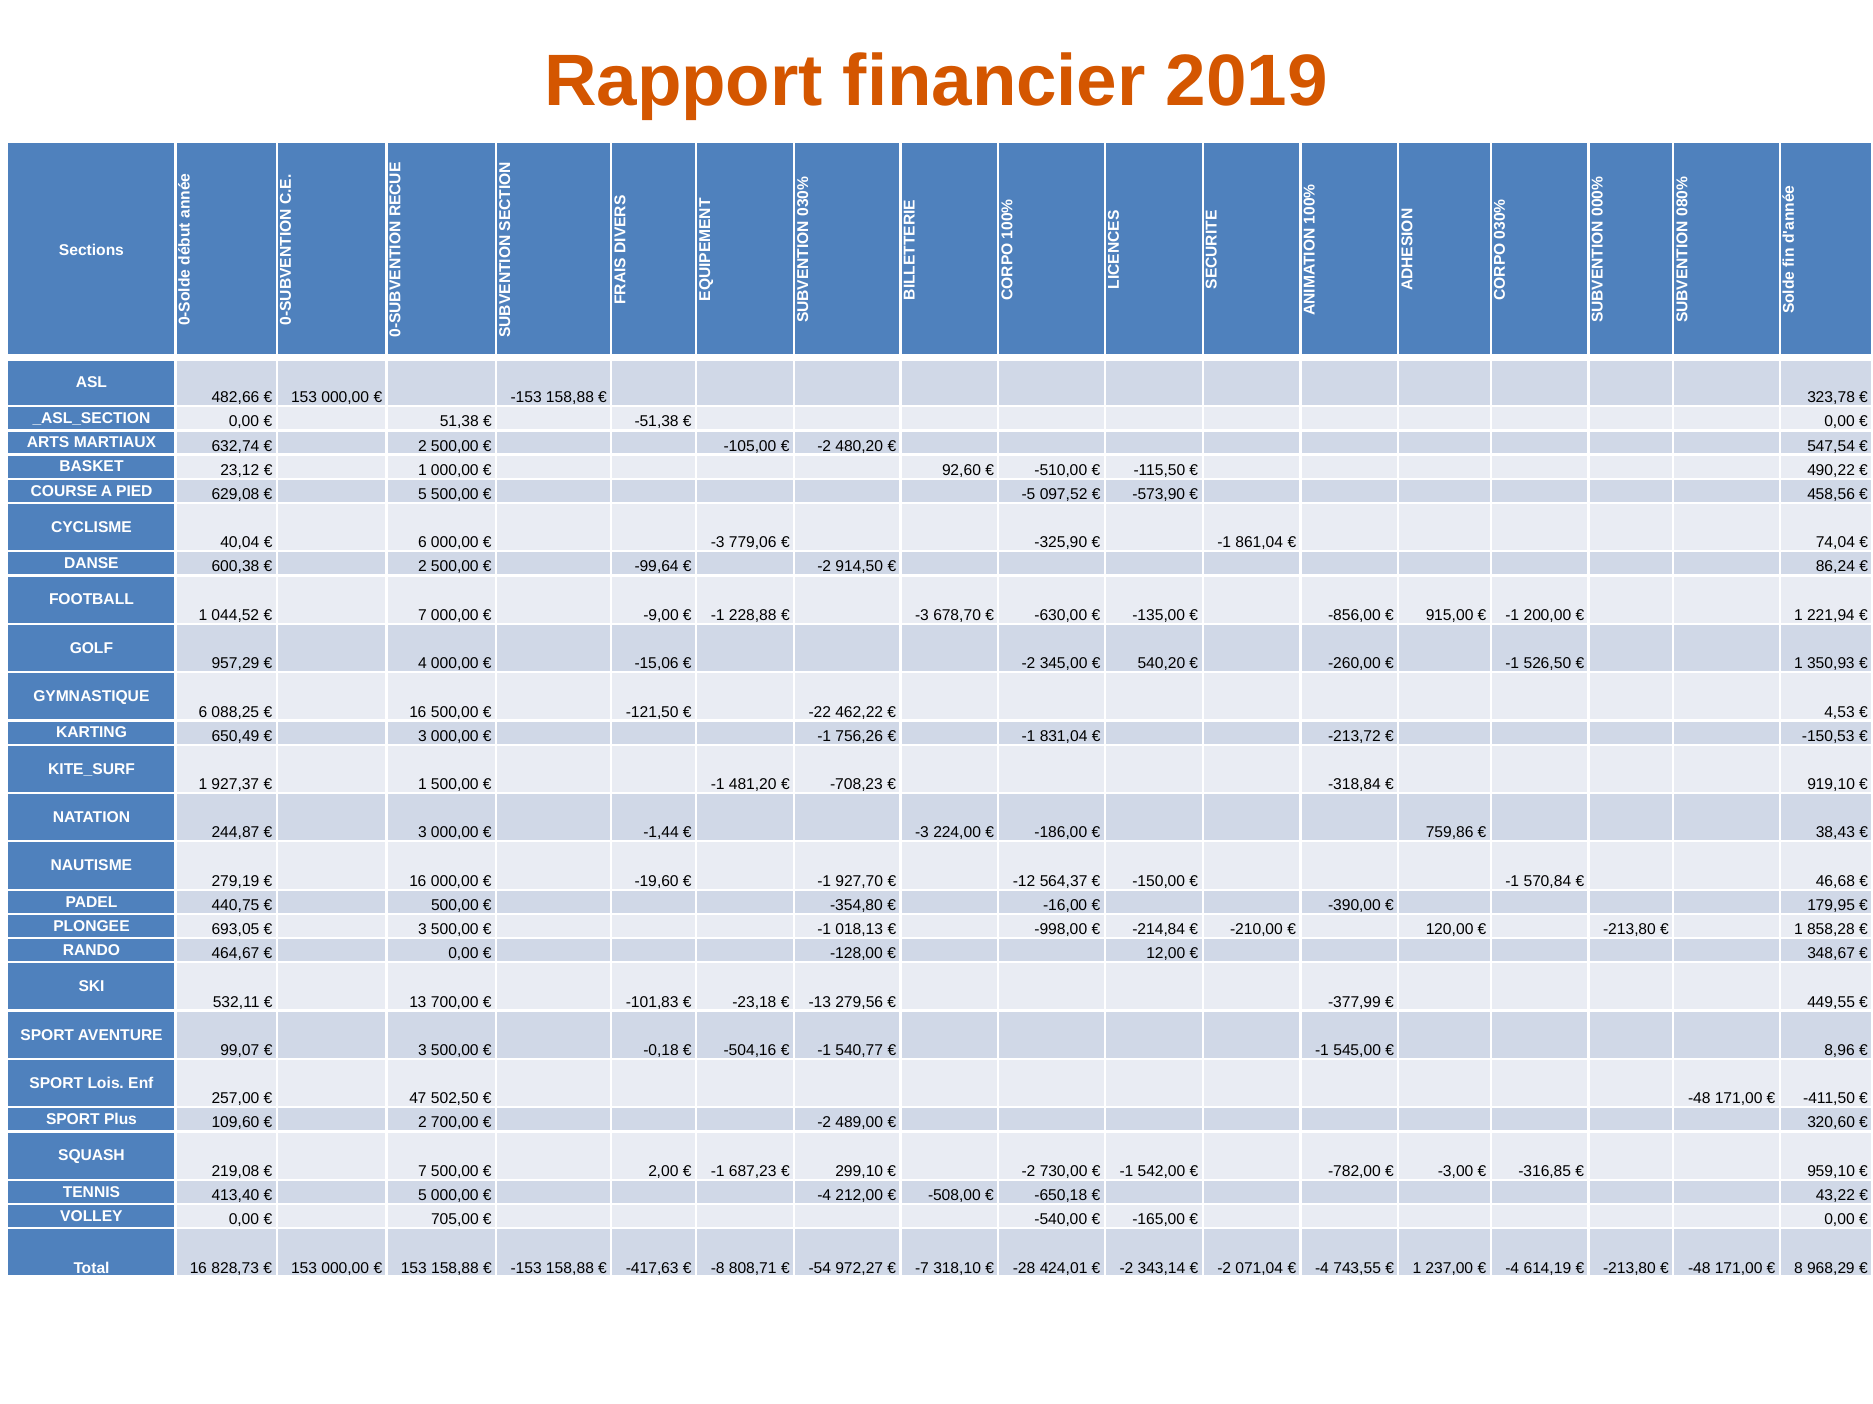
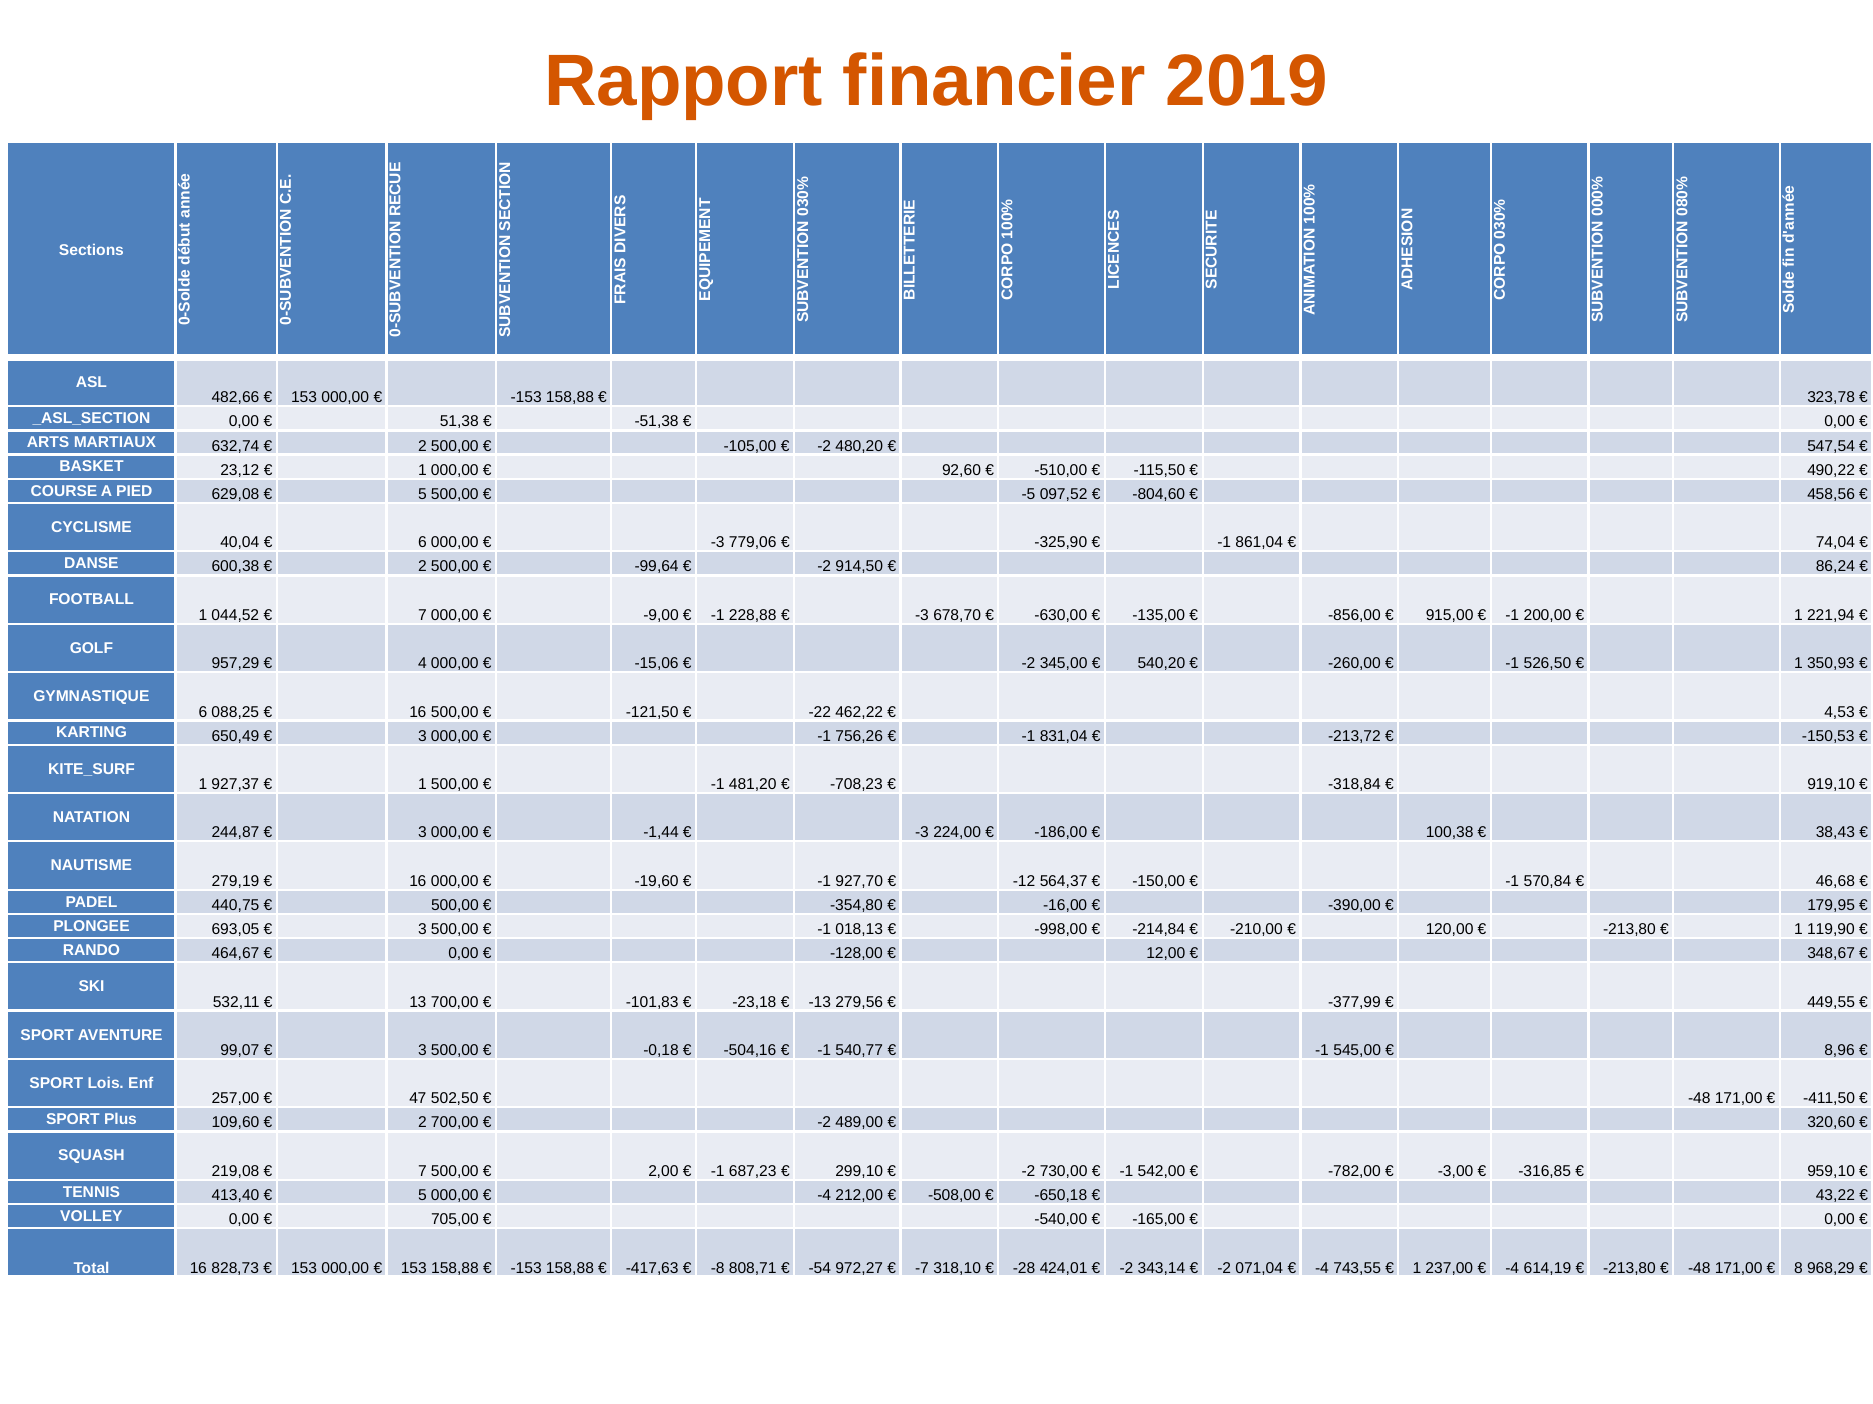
-573,90: -573,90 -> -804,60
759,86: 759,86 -> 100,38
858,28: 858,28 -> 119,90
